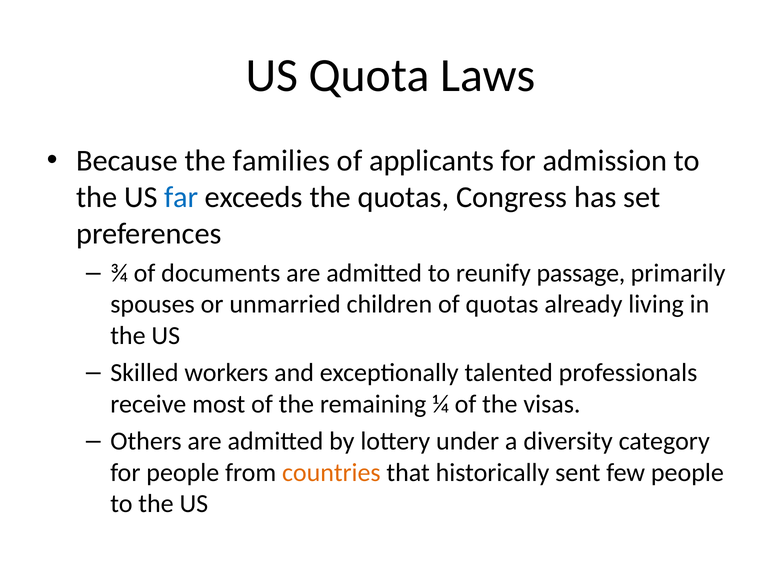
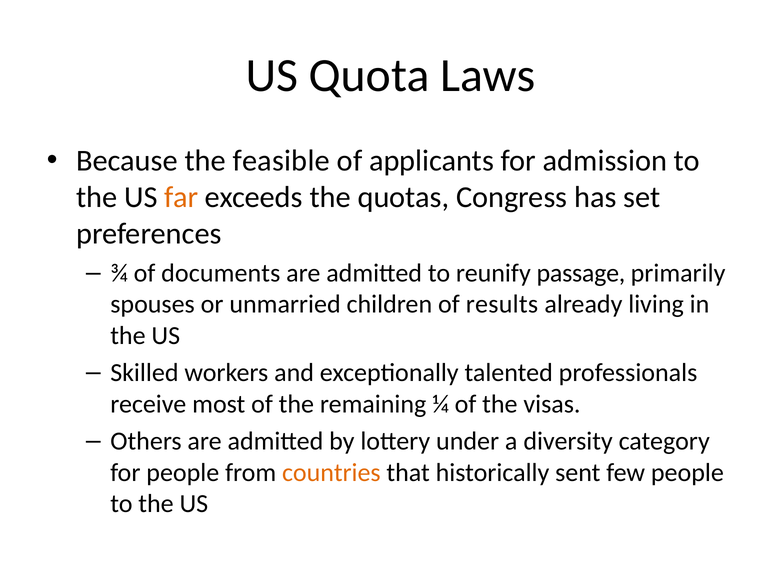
families: families -> feasible
far colour: blue -> orange
of quotas: quotas -> results
